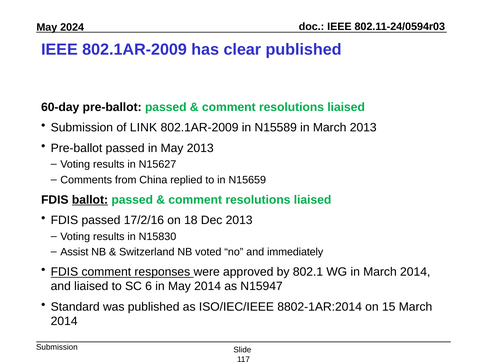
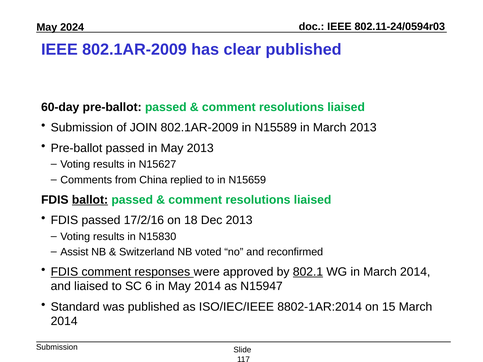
LINK: LINK -> JOIN
immediately: immediately -> reconfirmed
802.1 underline: none -> present
